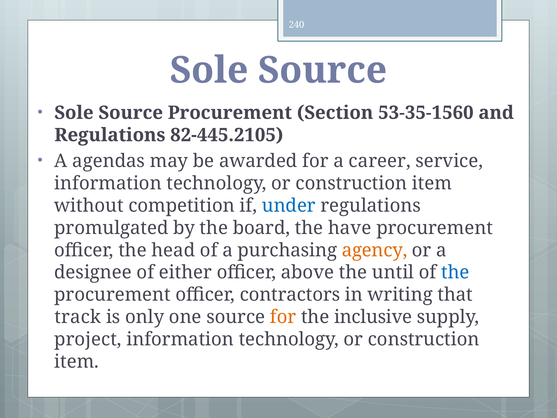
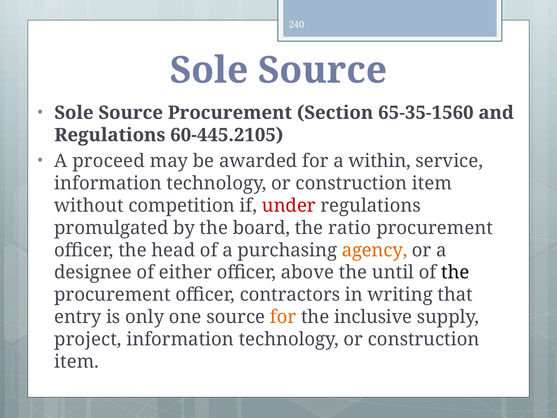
53-35-1560: 53-35-1560 -> 65-35-1560
82-445.2105: 82-445.2105 -> 60-445.2105
agendas: agendas -> proceed
career: career -> within
under colour: blue -> red
have: have -> ratio
the at (455, 272) colour: blue -> black
track: track -> entry
